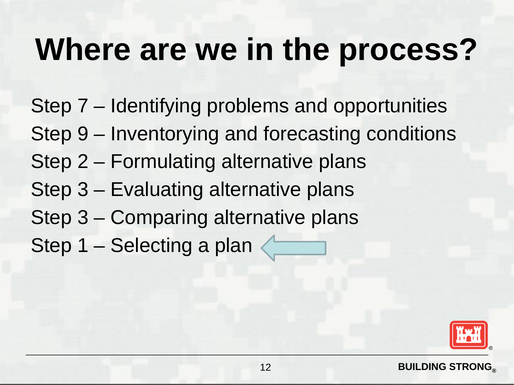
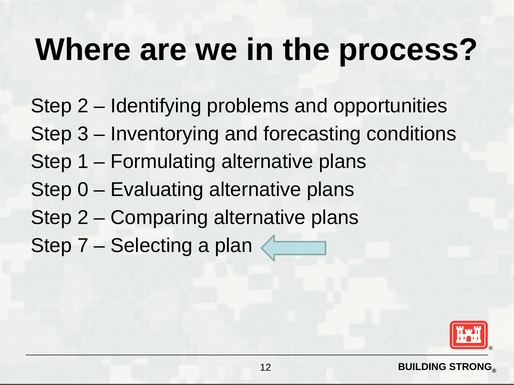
7 at (83, 106): 7 -> 2
9: 9 -> 3
2: 2 -> 1
3 at (83, 190): 3 -> 0
3 at (83, 218): 3 -> 2
1: 1 -> 7
